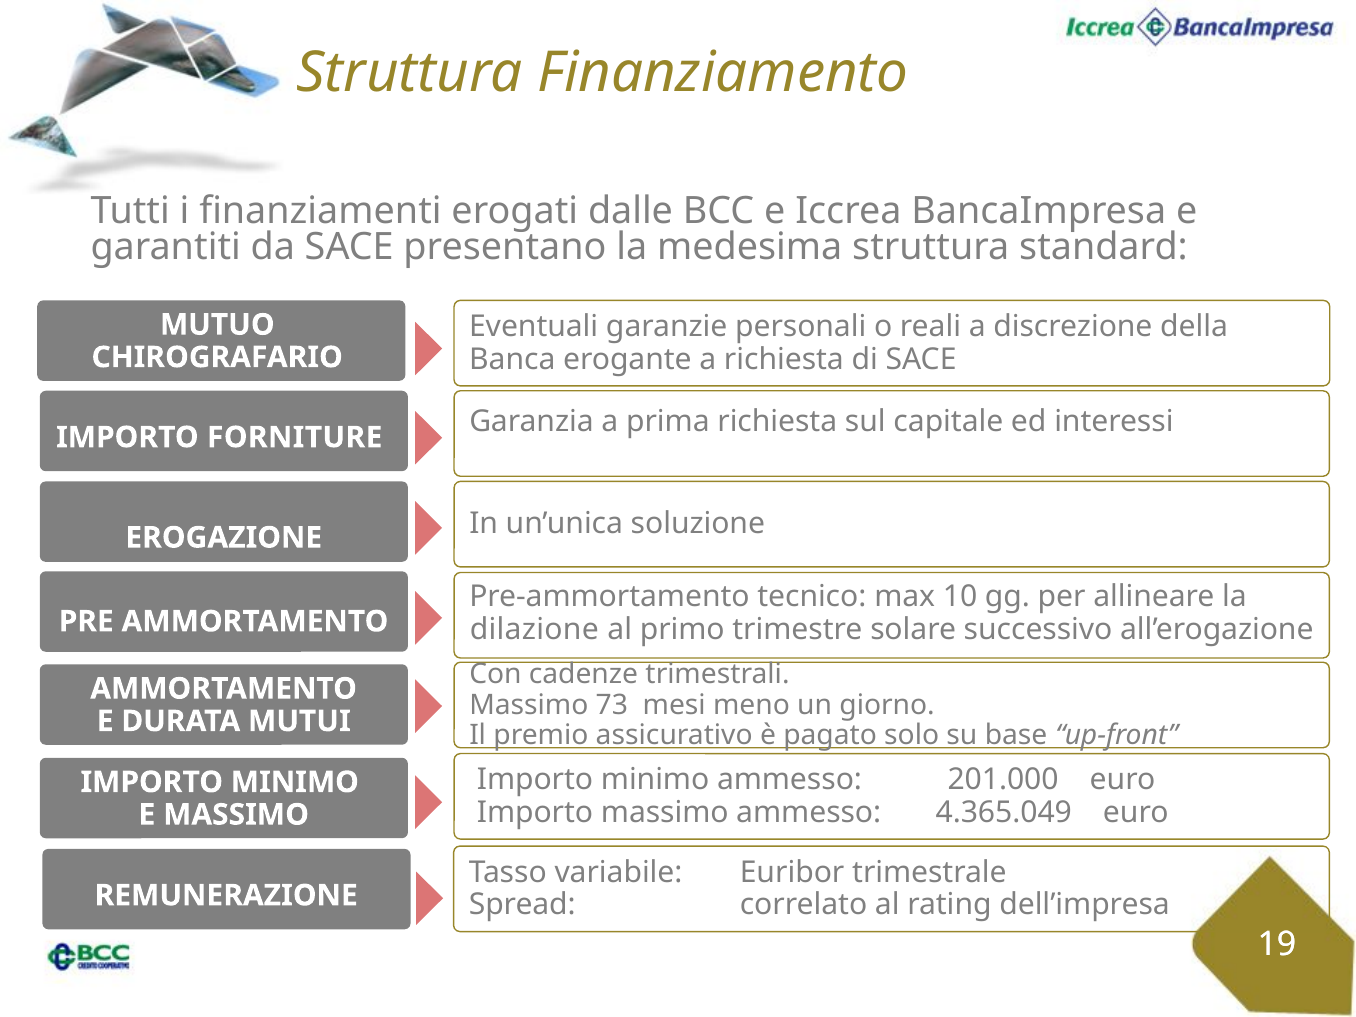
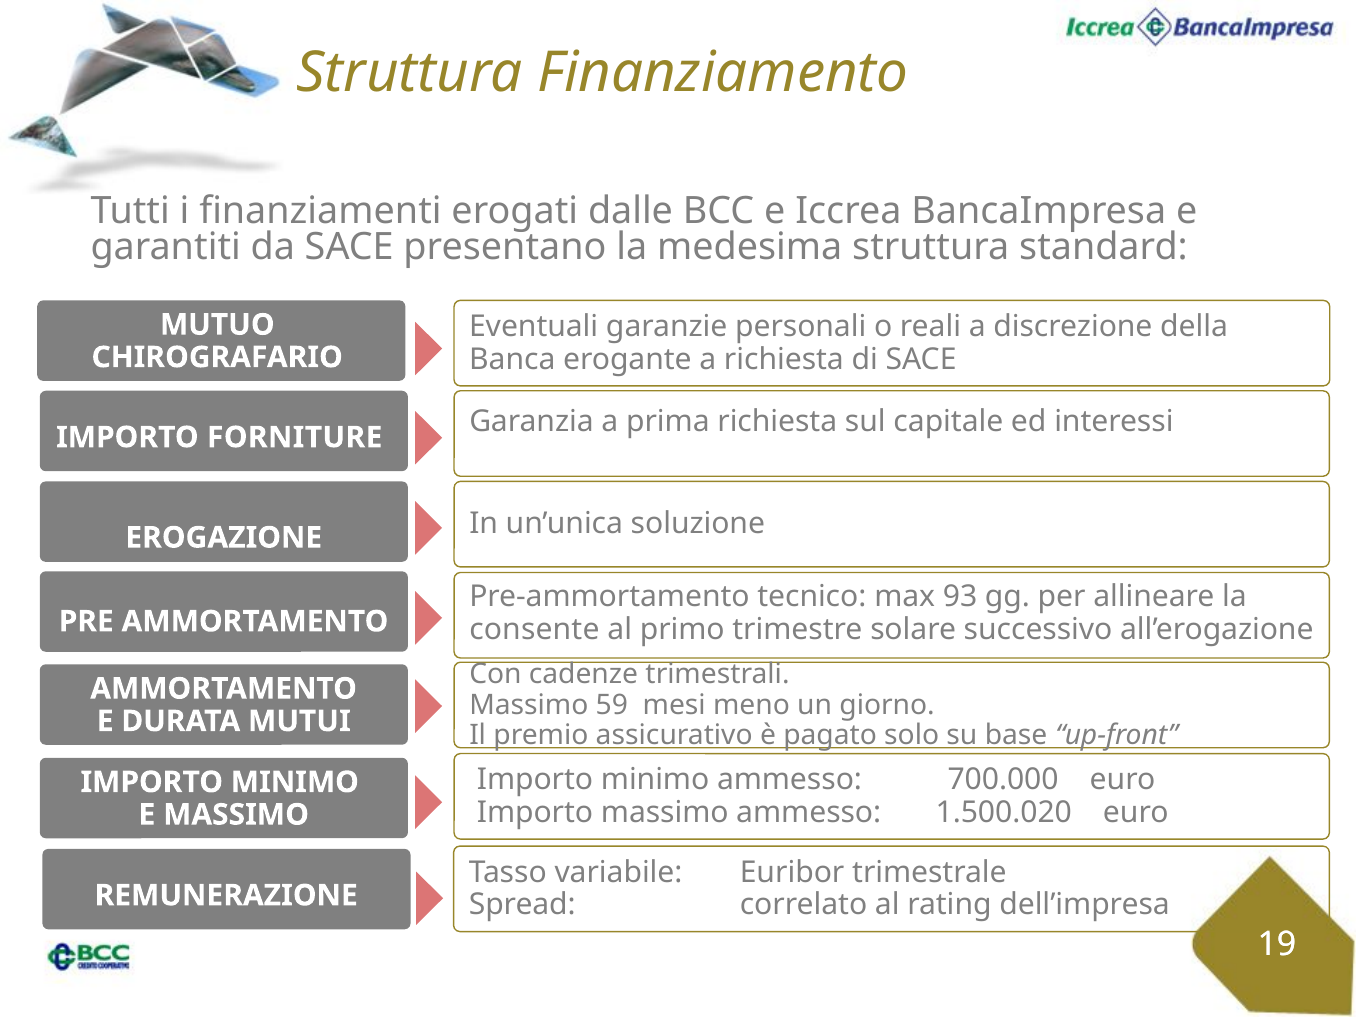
10: 10 -> 93
dilazione: dilazione -> consente
73: 73 -> 59
201.000: 201.000 -> 700.000
4.365.049: 4.365.049 -> 1.500.020
